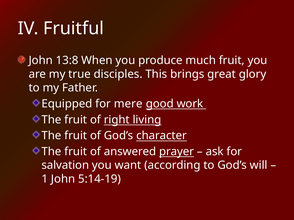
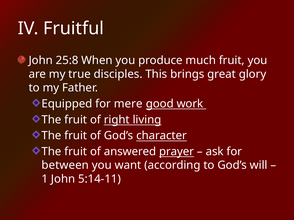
13:8: 13:8 -> 25:8
salvation: salvation -> between
5:14-19: 5:14-19 -> 5:14-11
